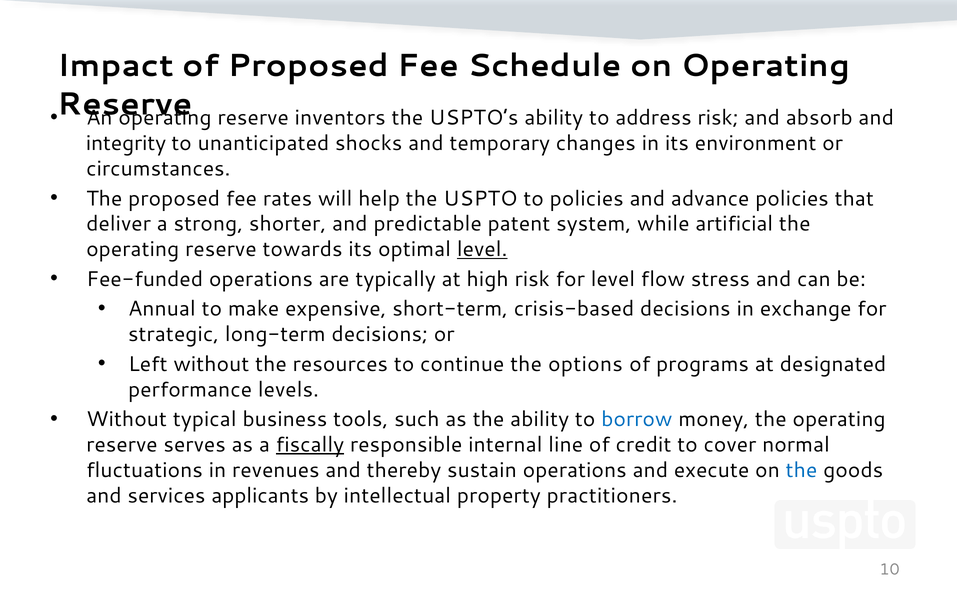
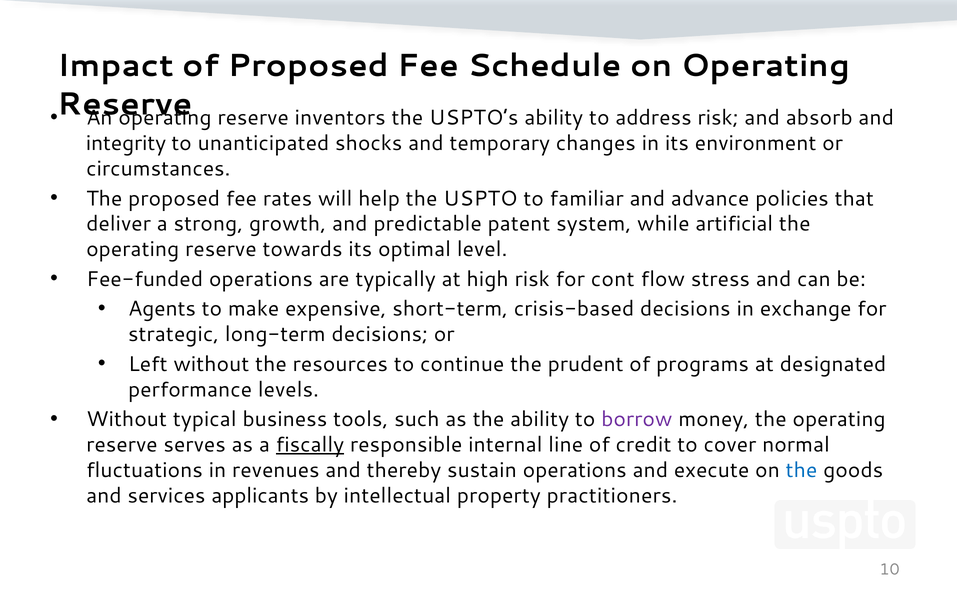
to policies: policies -> familiar
shorter: shorter -> growth
level at (482, 249) underline: present -> none
for level: level -> cont
Annual: Annual -> Agents
options: options -> prudent
borrow colour: blue -> purple
